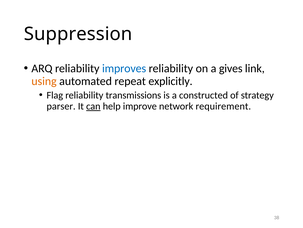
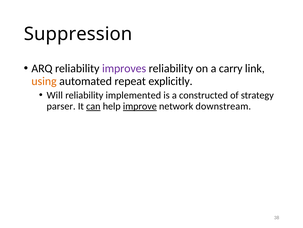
improves colour: blue -> purple
gives: gives -> carry
Flag: Flag -> Will
transmissions: transmissions -> implemented
improve underline: none -> present
requirement: requirement -> downstream
